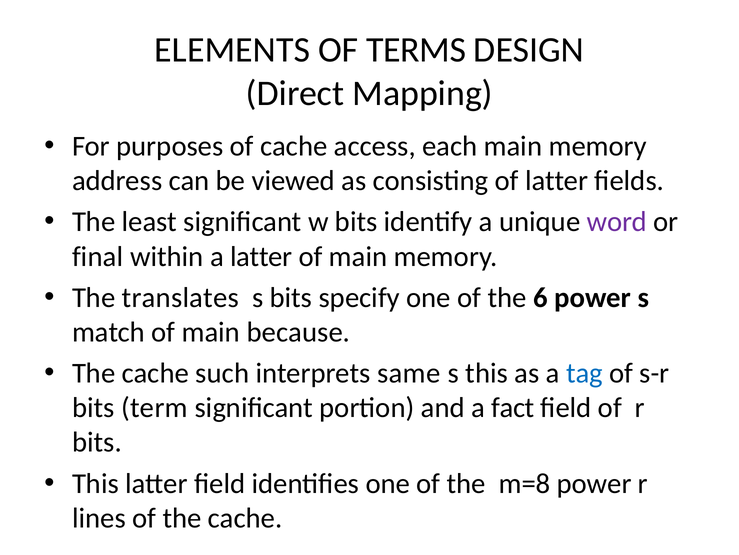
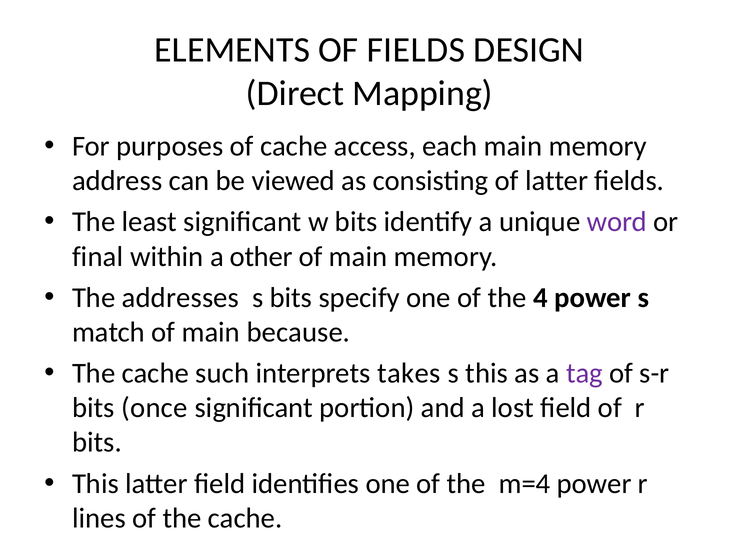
OF TERMS: TERMS -> FIELDS
a latter: latter -> other
translates: translates -> addresses
6: 6 -> 4
same: same -> takes
tag colour: blue -> purple
term: term -> once
fact: fact -> lost
m=8: m=8 -> m=4
